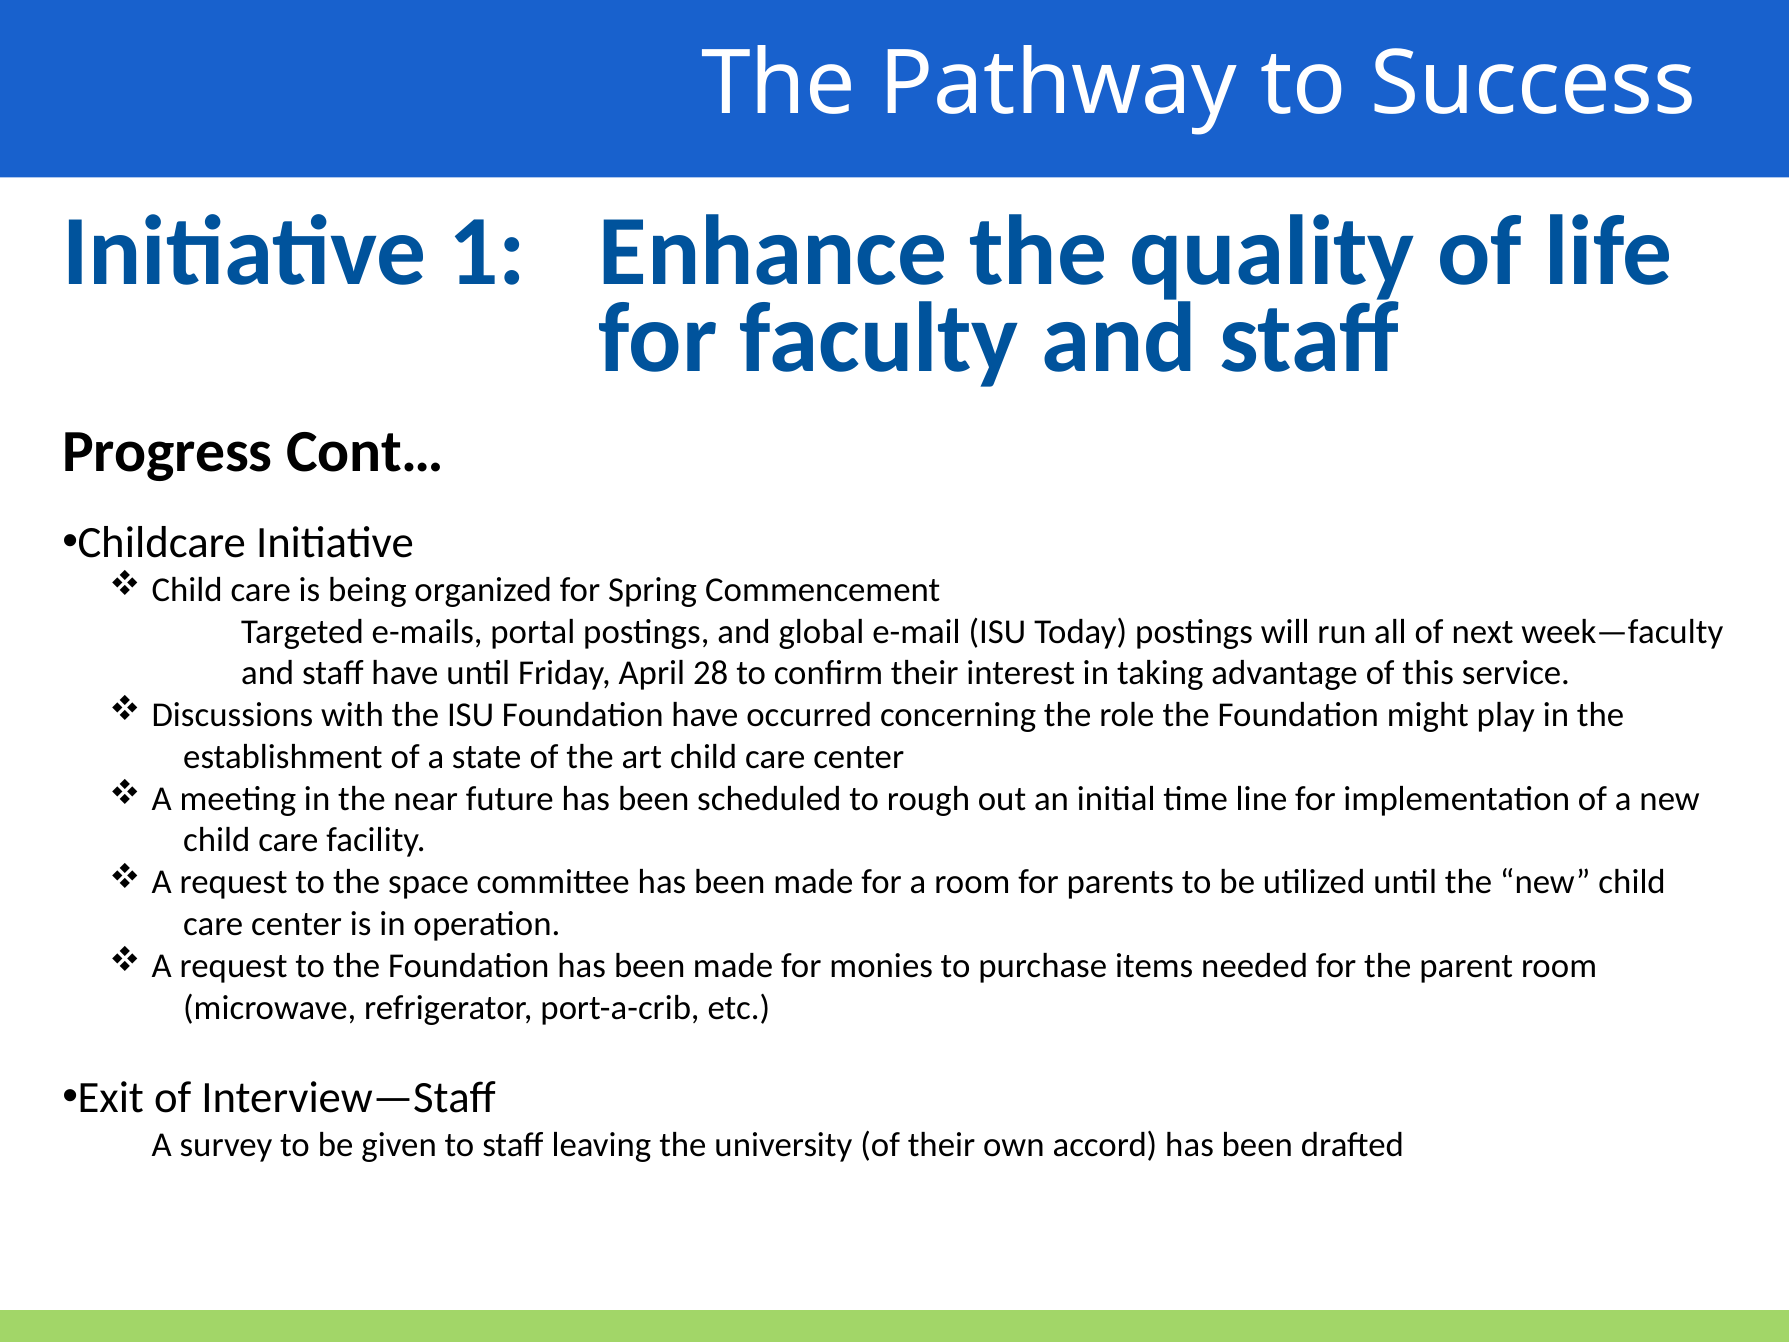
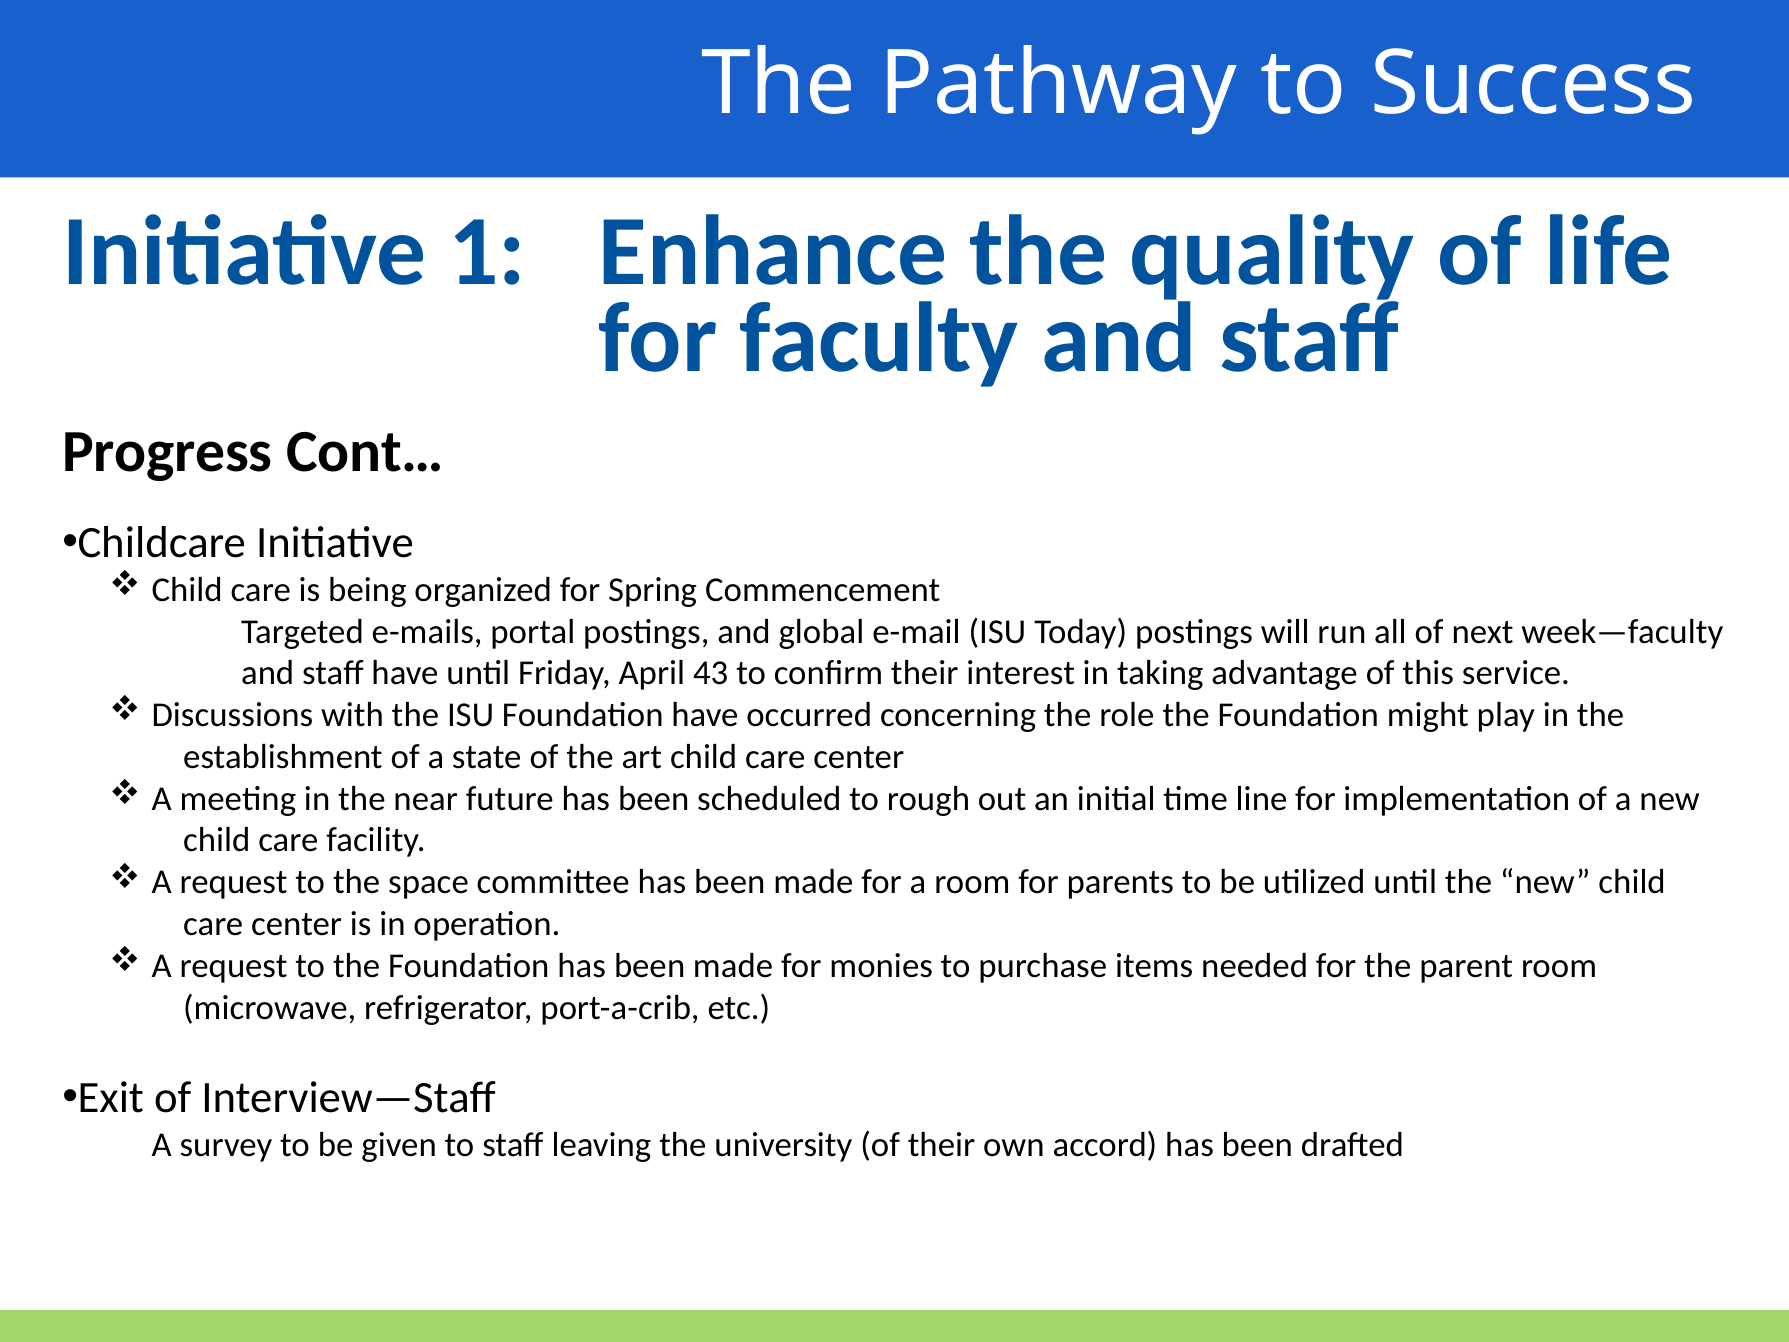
28: 28 -> 43
